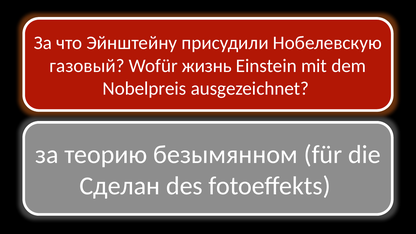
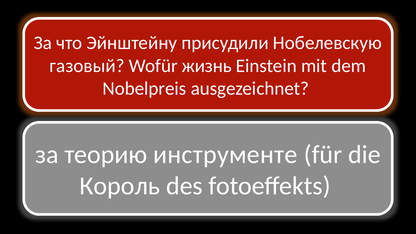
безымянном: безымянном -> инструменте
Сделан: Сделан -> Король
